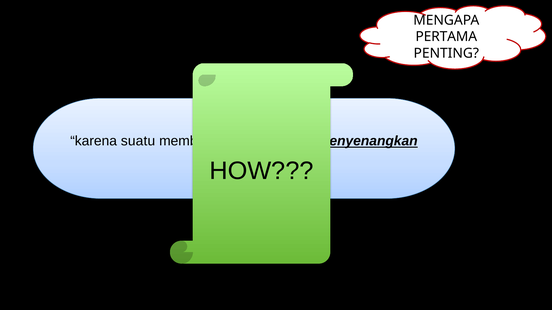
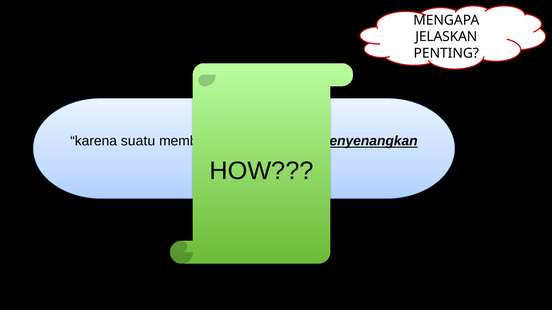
PERTAMA: PERTAMA -> JELASKAN
